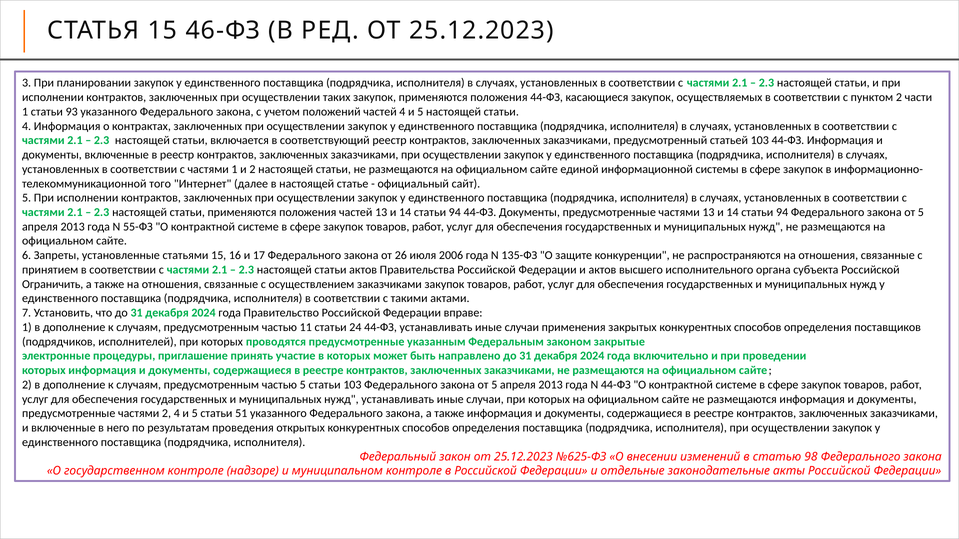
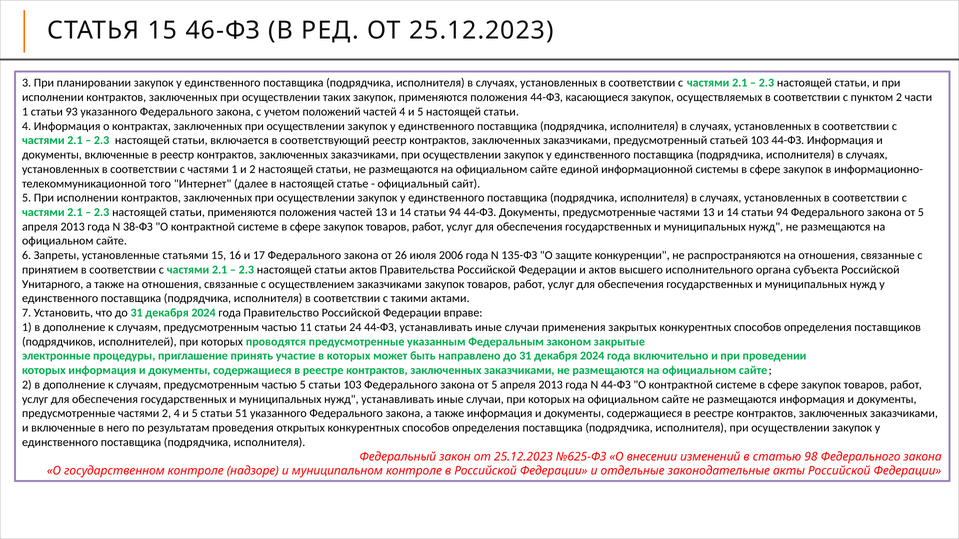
55-ФЗ: 55-ФЗ -> 38-ФЗ
Ограничить: Ограничить -> Унитарного
